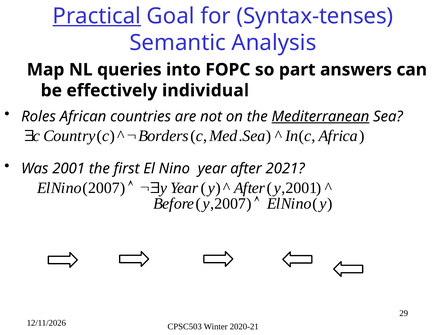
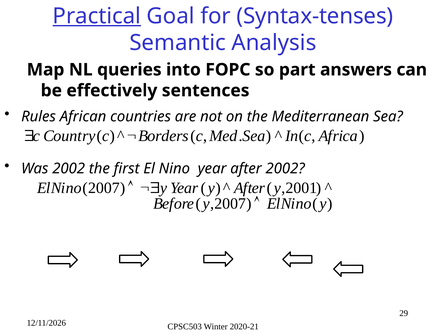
individual: individual -> sentences
Roles: Roles -> Rules
Mediterranean underline: present -> none
Was 2001: 2001 -> 2002
after 2021: 2021 -> 2002
